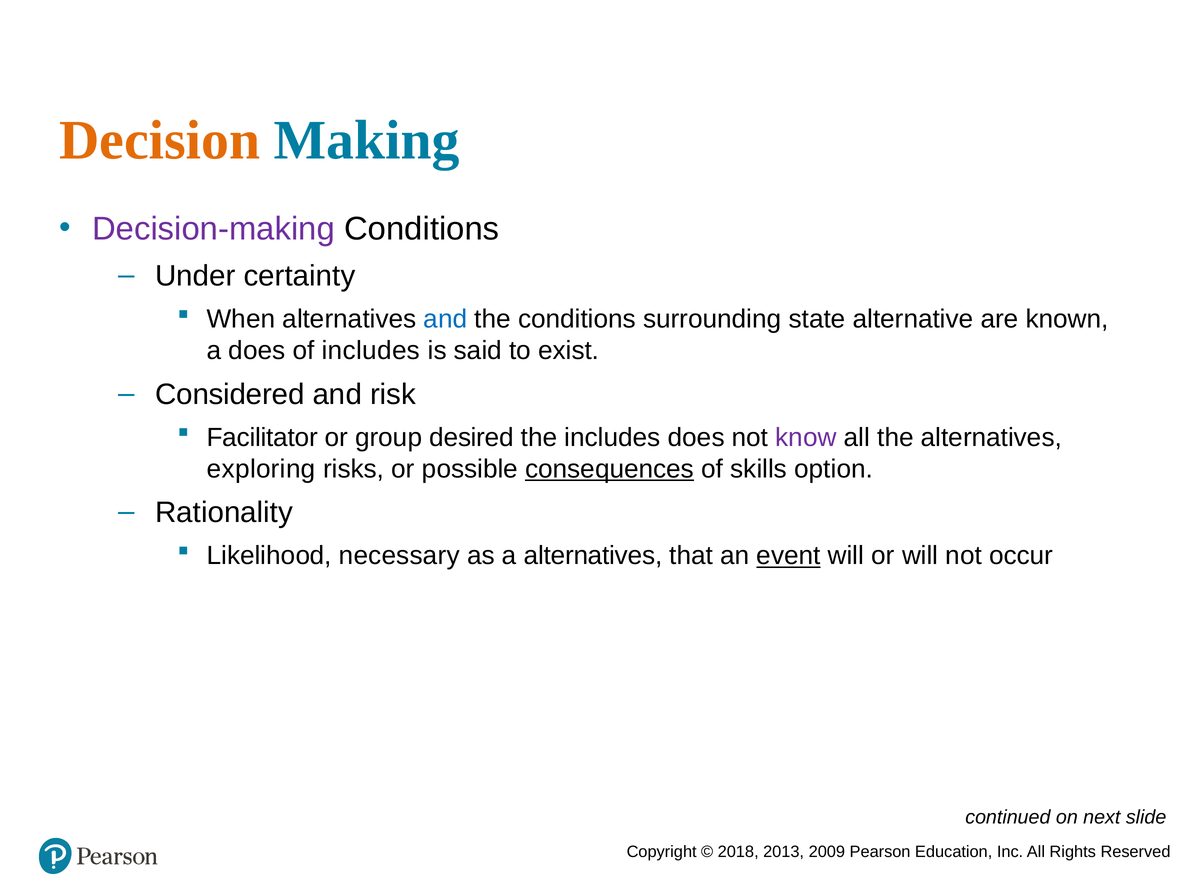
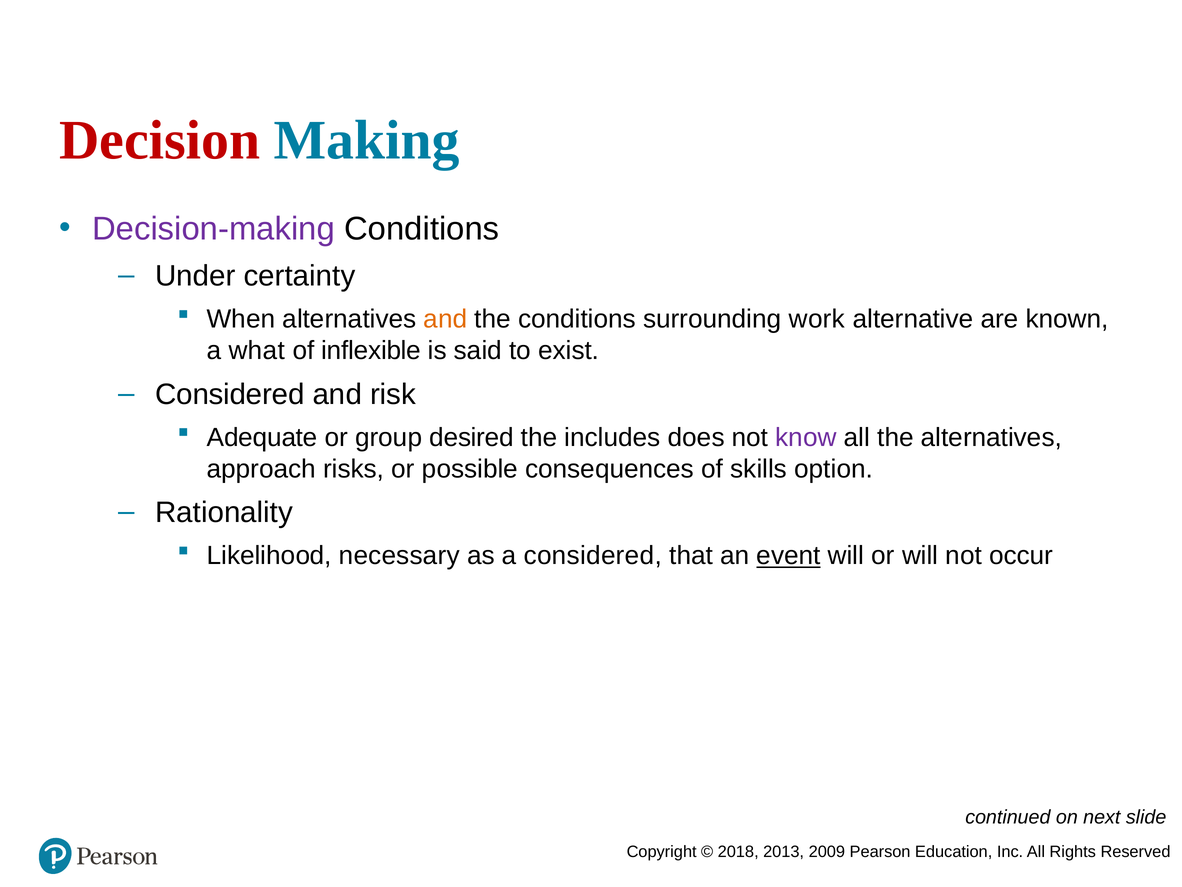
Decision colour: orange -> red
and at (445, 319) colour: blue -> orange
state: state -> work
a does: does -> what
of includes: includes -> inflexible
Facilitator: Facilitator -> Adequate
exploring: exploring -> approach
consequences underline: present -> none
a alternatives: alternatives -> considered
